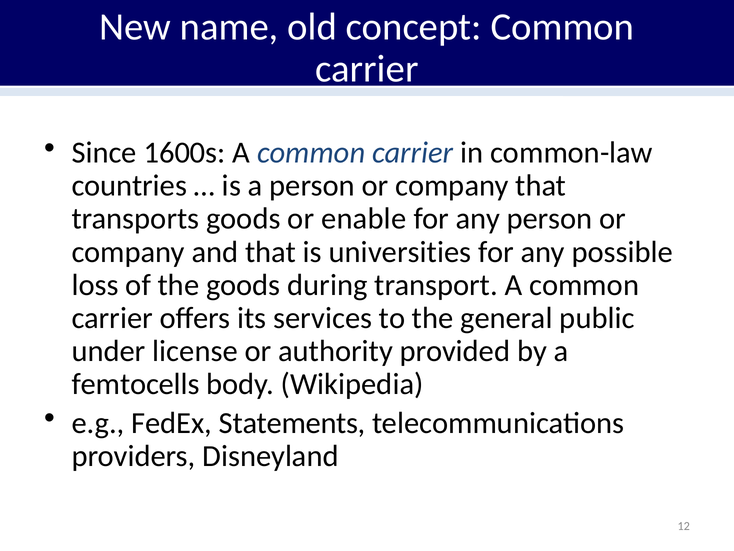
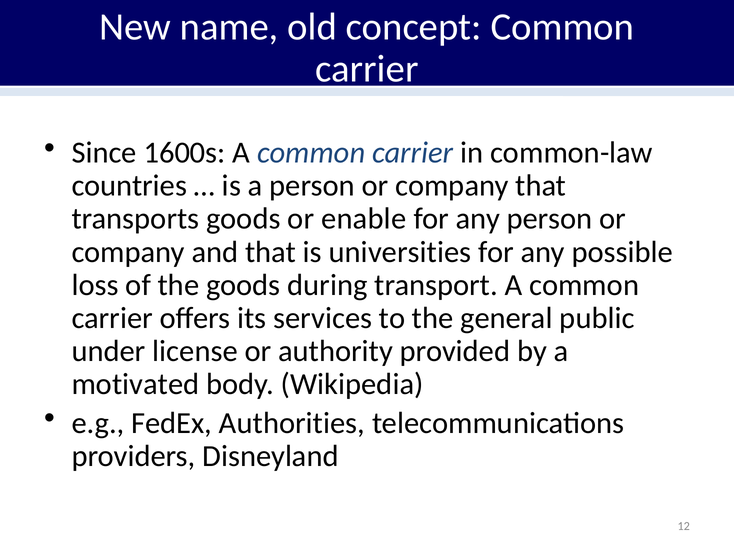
femtocells: femtocells -> motivated
Statements: Statements -> Authorities
